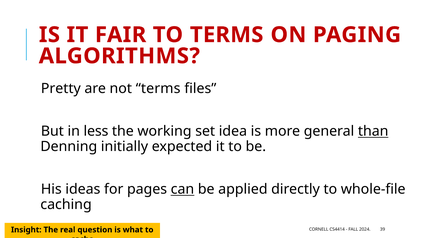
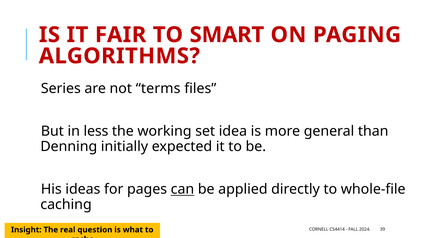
TO TERMS: TERMS -> SMART
Pretty: Pretty -> Series
than underline: present -> none
